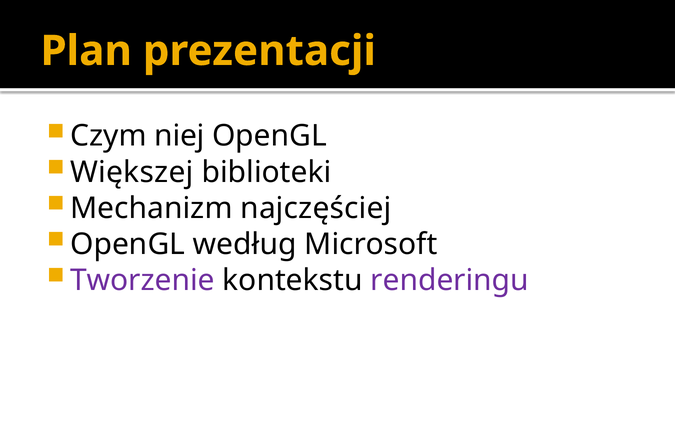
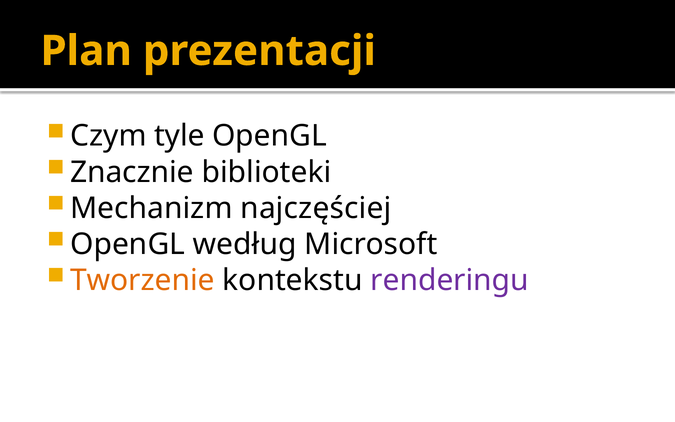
niej: niej -> tyle
Większej: Większej -> Znacznie
Tworzenie colour: purple -> orange
